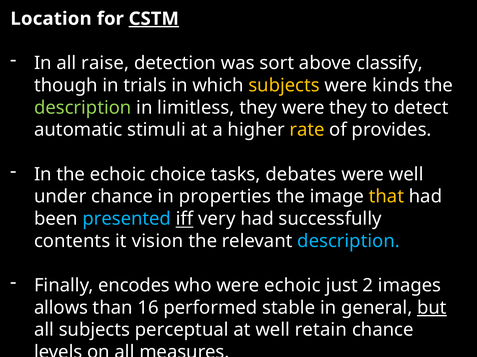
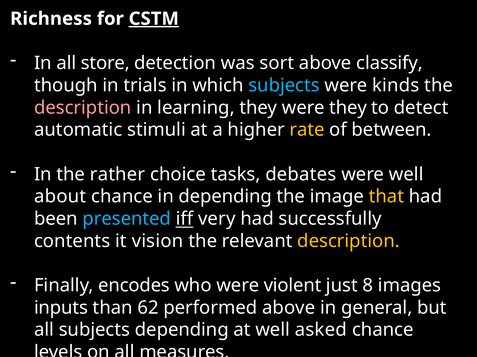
Location: Location -> Richness
raise: raise -> store
subjects at (284, 86) colour: yellow -> light blue
description at (83, 108) colour: light green -> pink
limitless: limitless -> learning
provides: provides -> between
the echoic: echoic -> rather
under: under -> about
in properties: properties -> depending
description at (349, 241) colour: light blue -> yellow
were echoic: echoic -> violent
2: 2 -> 8
allows: allows -> inputs
16: 16 -> 62
performed stable: stable -> above
but underline: present -> none
subjects perceptual: perceptual -> depending
retain: retain -> asked
